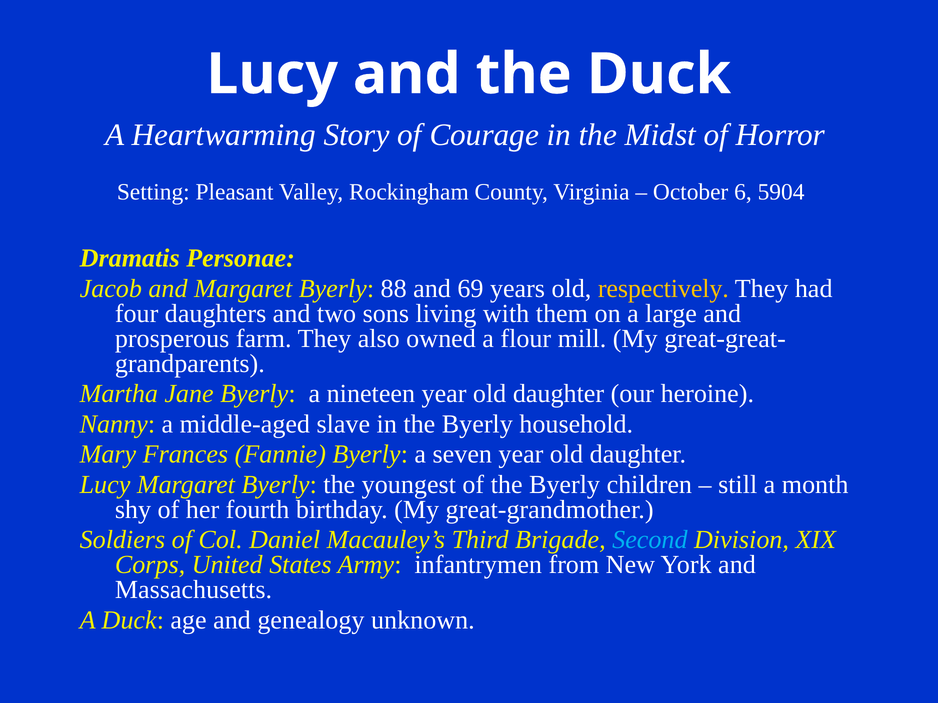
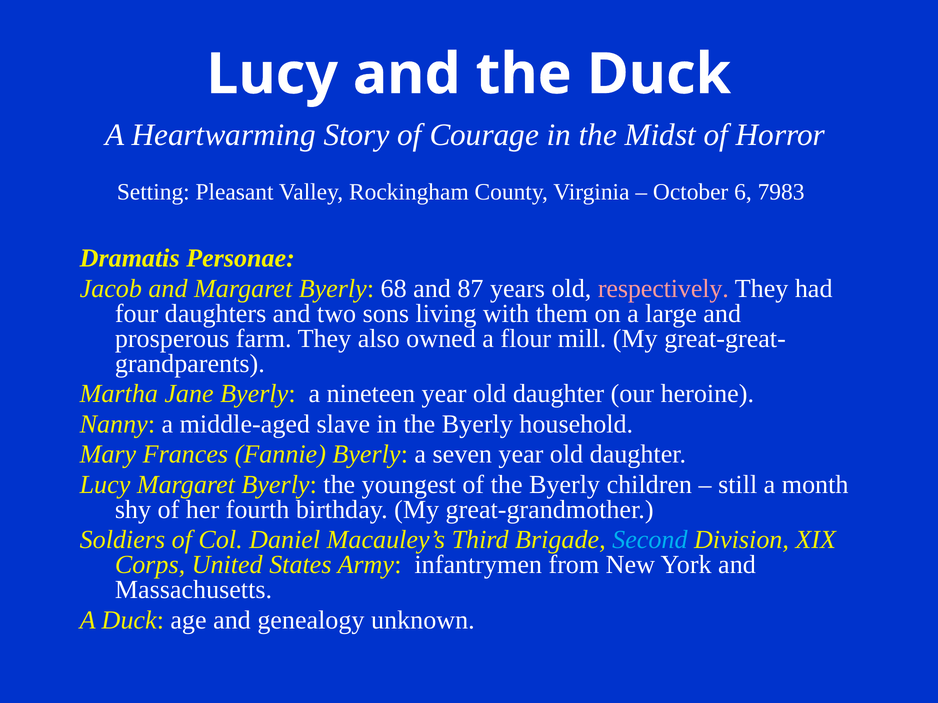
5904: 5904 -> 7983
88: 88 -> 68
69: 69 -> 87
respectively colour: yellow -> pink
